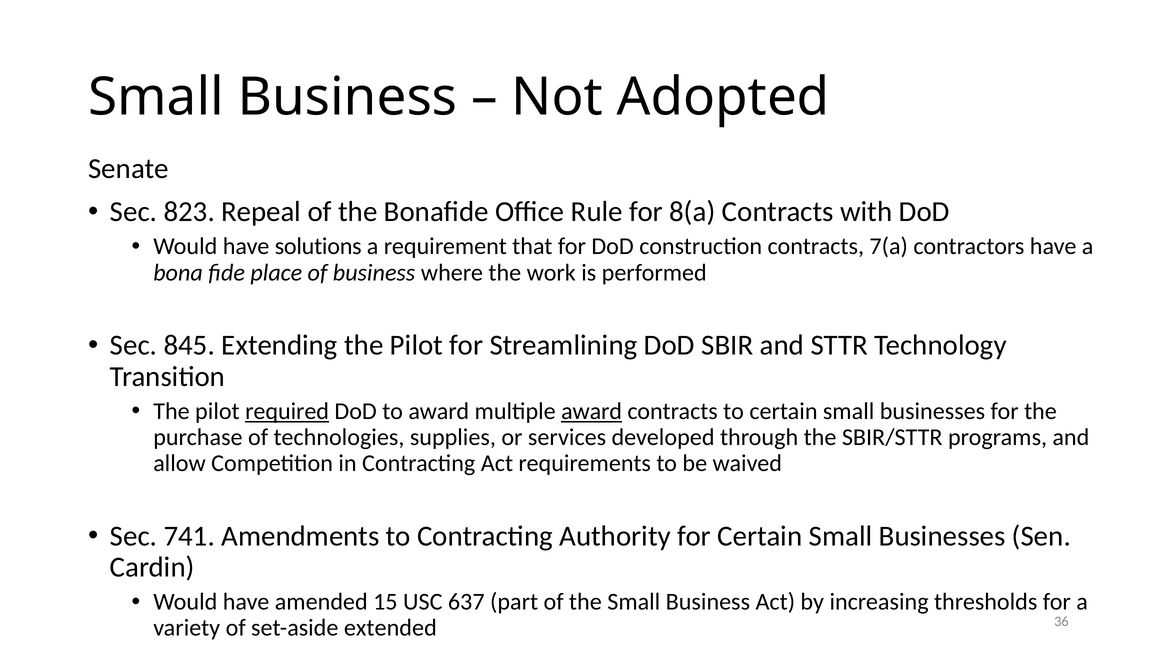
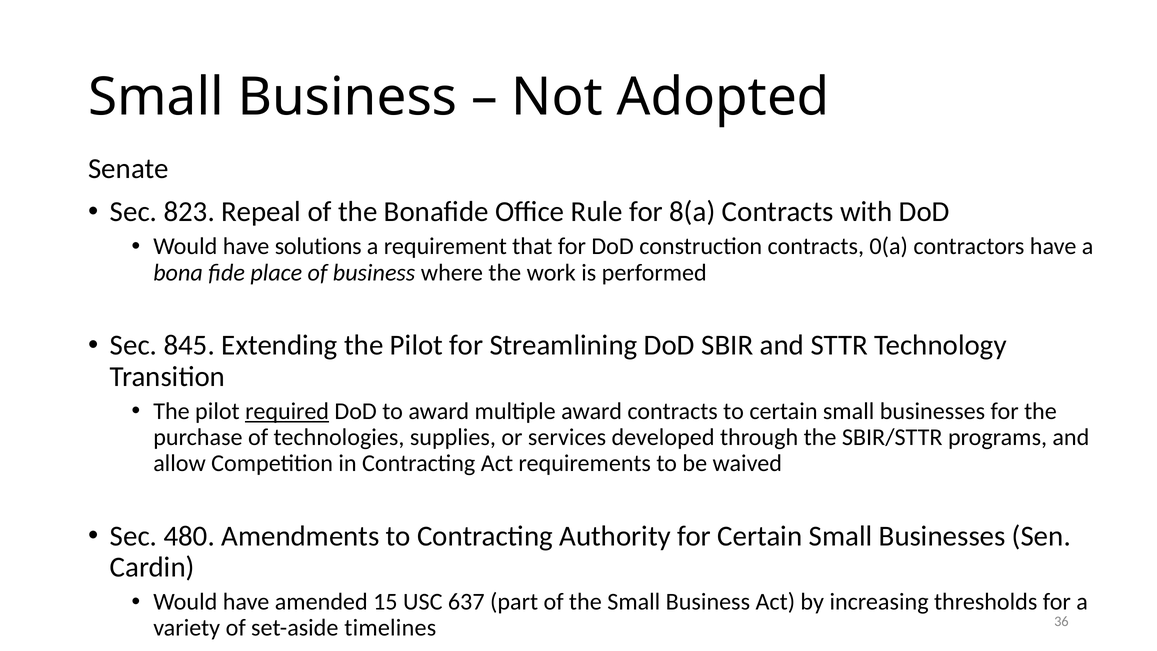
7(a: 7(a -> 0(a
award at (592, 411) underline: present -> none
741: 741 -> 480
extended: extended -> timelines
